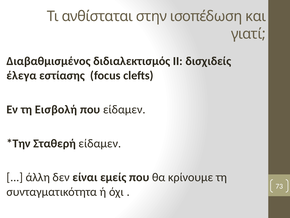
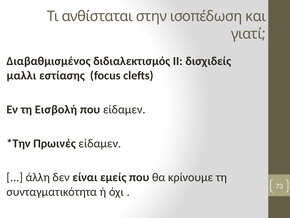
έλεγα: έλεγα -> μαλλι
Σταθερή: Σταθερή -> Πρωινές
